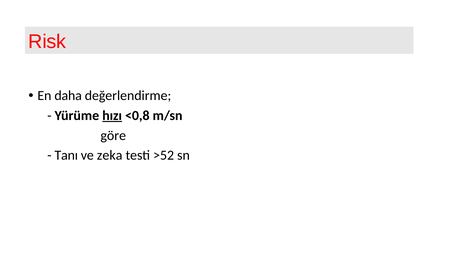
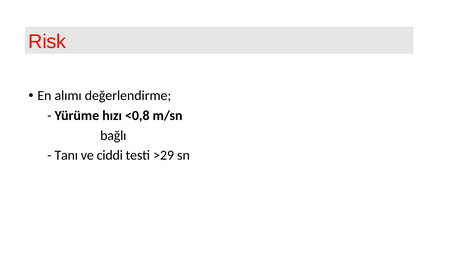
daha: daha -> alımı
hızı underline: present -> none
göre: göre -> bağlı
zeka: zeka -> ciddi
>52: >52 -> >29
